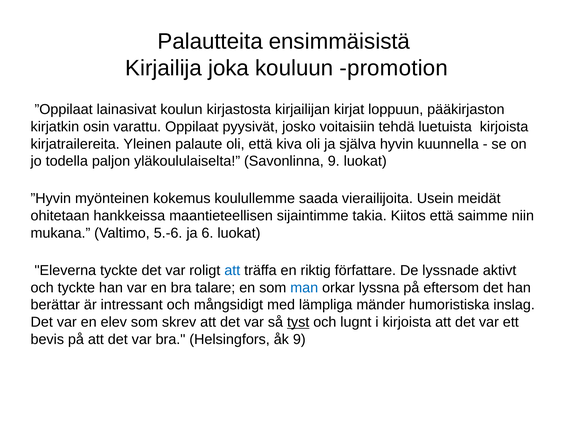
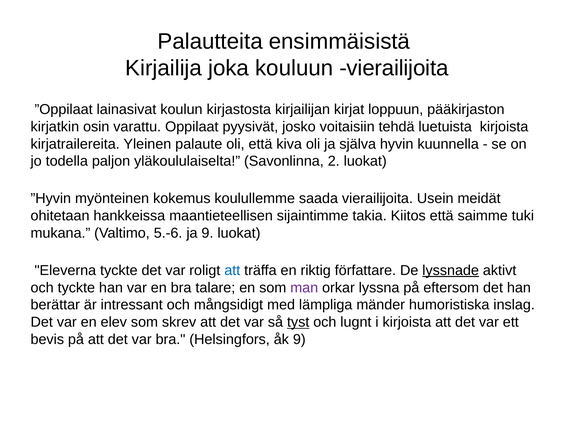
kouluun promotion: promotion -> vierailijoita
Savonlinna 9: 9 -> 2
niin: niin -> tuki
ja 6: 6 -> 9
lyssnade underline: none -> present
man colour: blue -> purple
